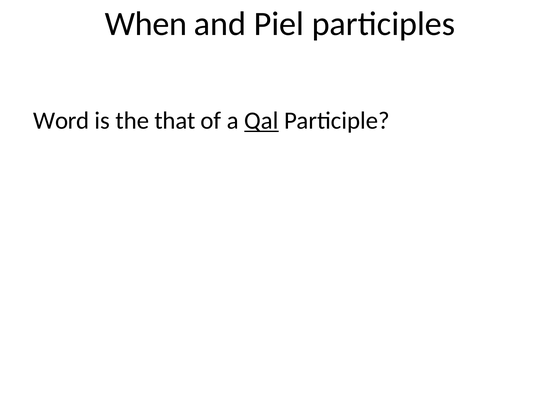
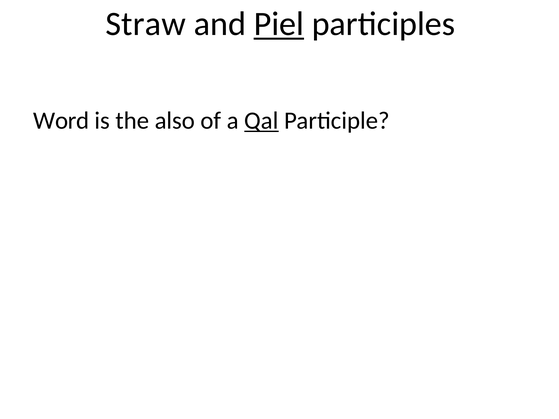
When: When -> Straw
Piel underline: none -> present
that: that -> also
